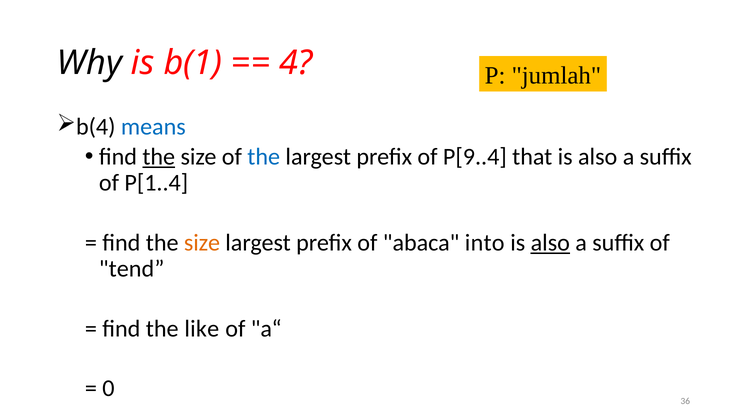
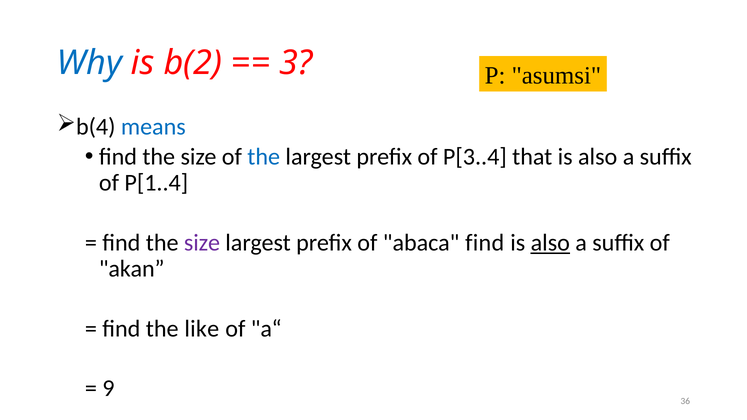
Why colour: black -> blue
b(1: b(1 -> b(2
4: 4 -> 3
jumlah: jumlah -> asumsi
the at (159, 157) underline: present -> none
P[9..4: P[9..4 -> P[3..4
size at (202, 243) colour: orange -> purple
abaca into: into -> find
tend: tend -> akan
0: 0 -> 9
